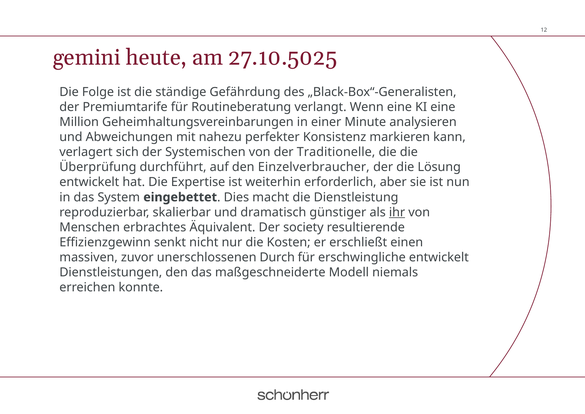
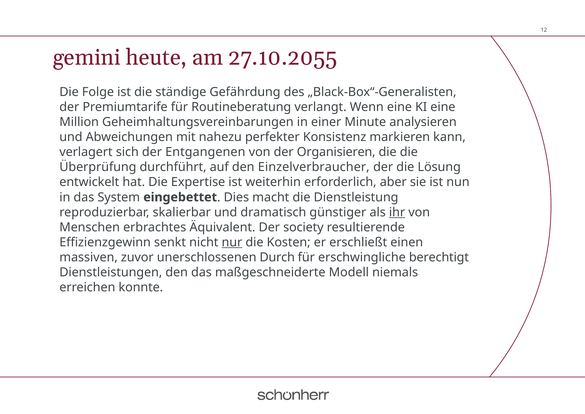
27.10.5025: 27.10.5025 -> 27.10.2055
Systemischen: Systemischen -> Entgangenen
Traditionelle: Traditionelle -> Organisieren
nur underline: none -> present
erschwingliche entwickelt: entwickelt -> berechtigt
